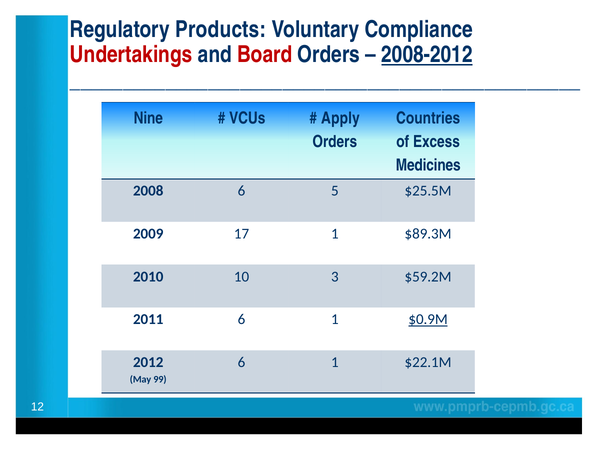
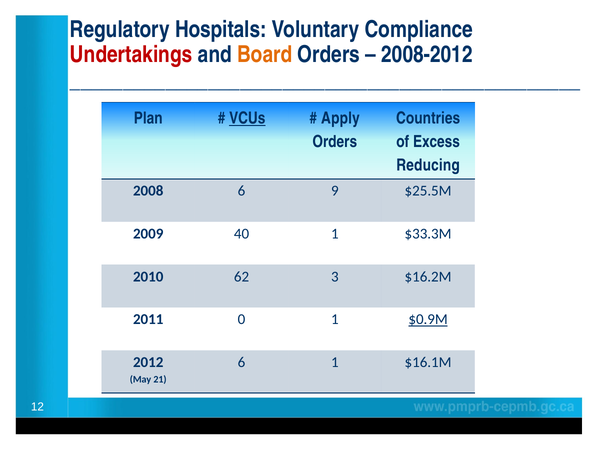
Products: Products -> Hospitals
Board colour: red -> orange
2008-2012 underline: present -> none
Nine: Nine -> Plan
VCUs underline: none -> present
Medicines: Medicines -> Reducing
5: 5 -> 9
17: 17 -> 40
$89.3M: $89.3M -> $33.3M
10: 10 -> 62
$59.2M: $59.2M -> $16.2M
2011 6: 6 -> 0
$22.1M: $22.1M -> $16.1M
99: 99 -> 21
